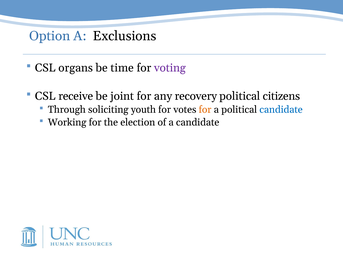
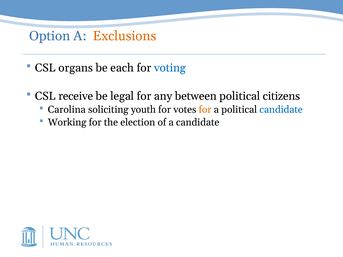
Exclusions colour: black -> orange
time: time -> each
voting colour: purple -> blue
joint: joint -> legal
recovery: recovery -> between
Through: Through -> Carolina
